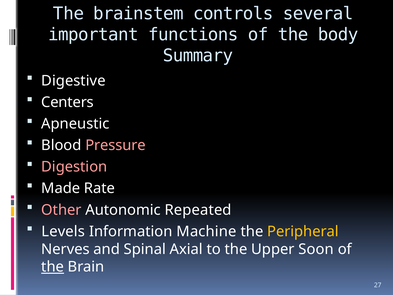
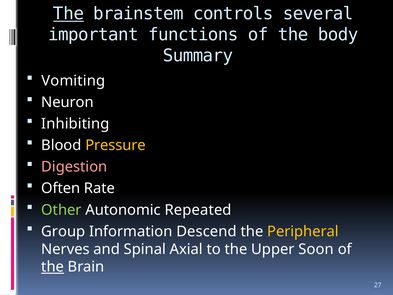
The at (69, 14) underline: none -> present
Digestive: Digestive -> Vomiting
Centers: Centers -> Neuron
Apneustic: Apneustic -> Inhibiting
Pressure colour: pink -> yellow
Made: Made -> Often
Other colour: pink -> light green
Levels: Levels -> Group
Machine: Machine -> Descend
